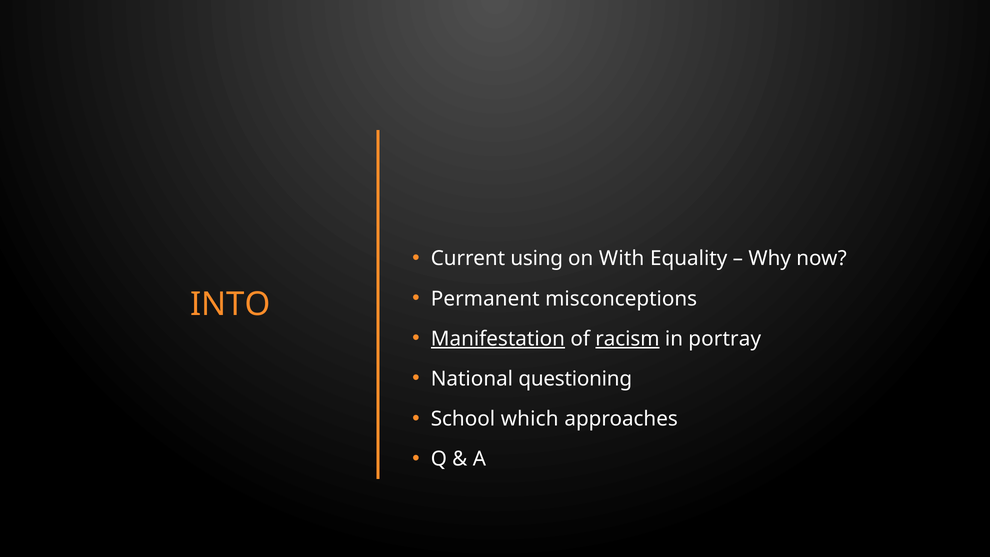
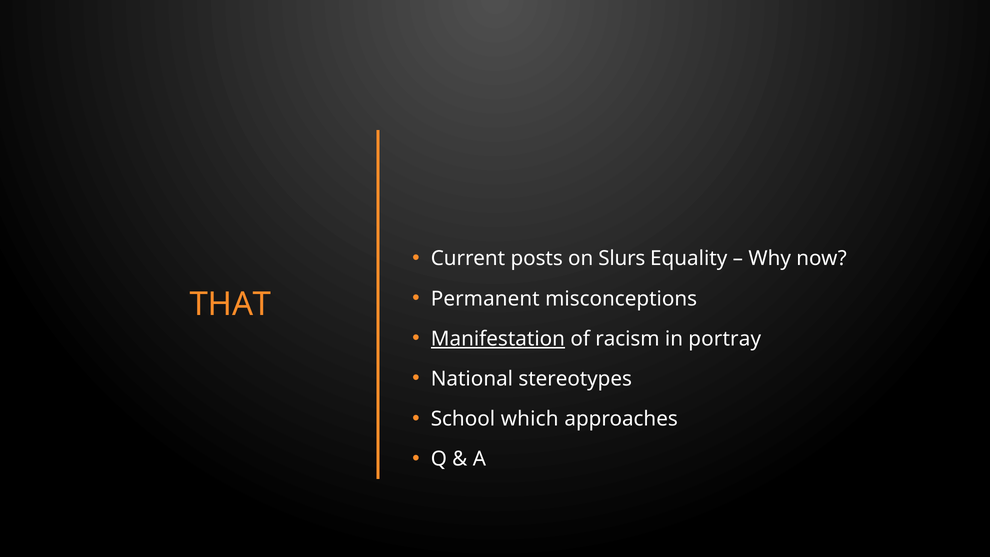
using: using -> posts
With: With -> Slurs
INTO: INTO -> THAT
racism underline: present -> none
questioning: questioning -> stereotypes
